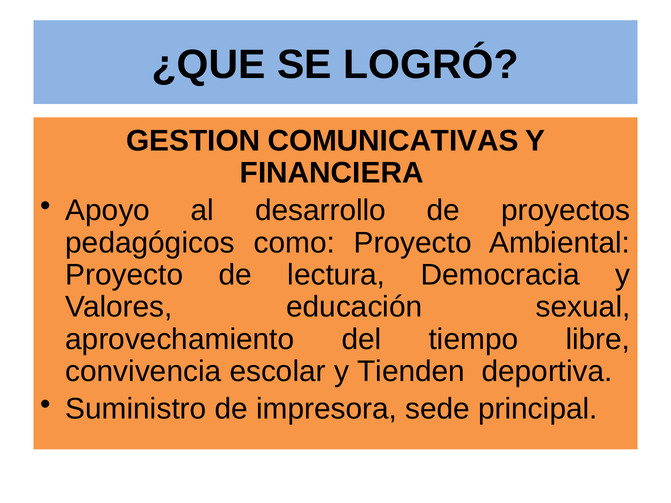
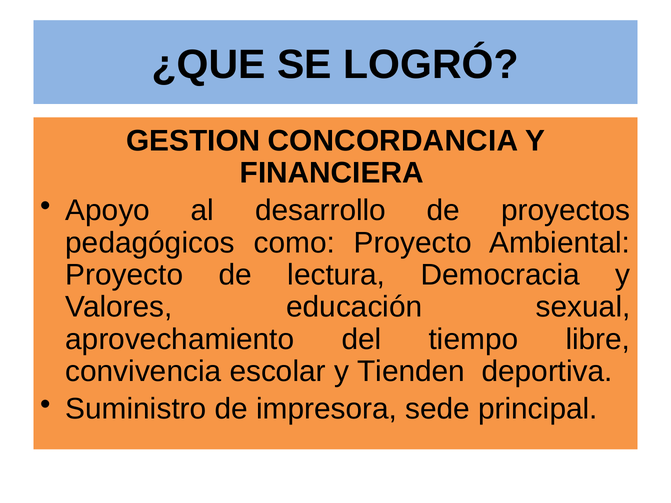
COMUNICATIVAS: COMUNICATIVAS -> CONCORDANCIA
